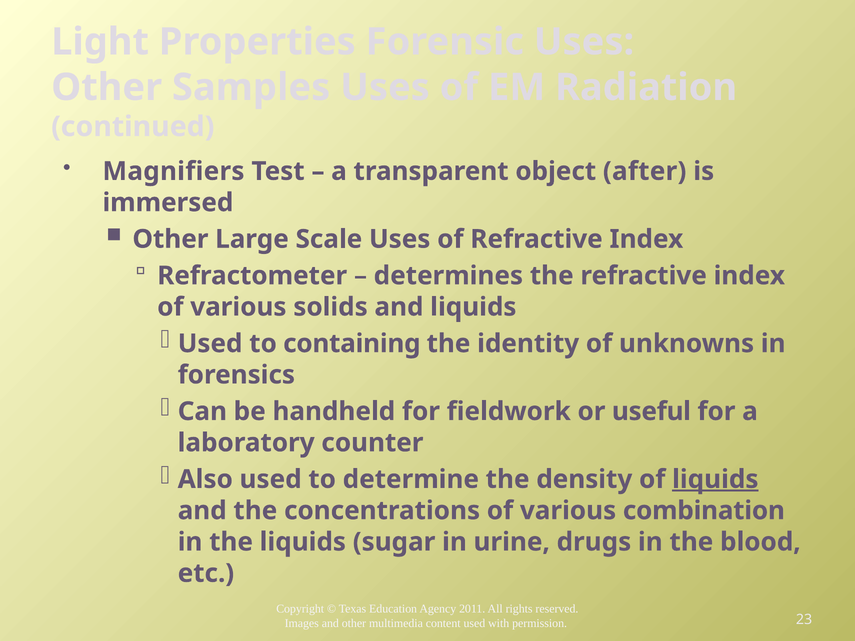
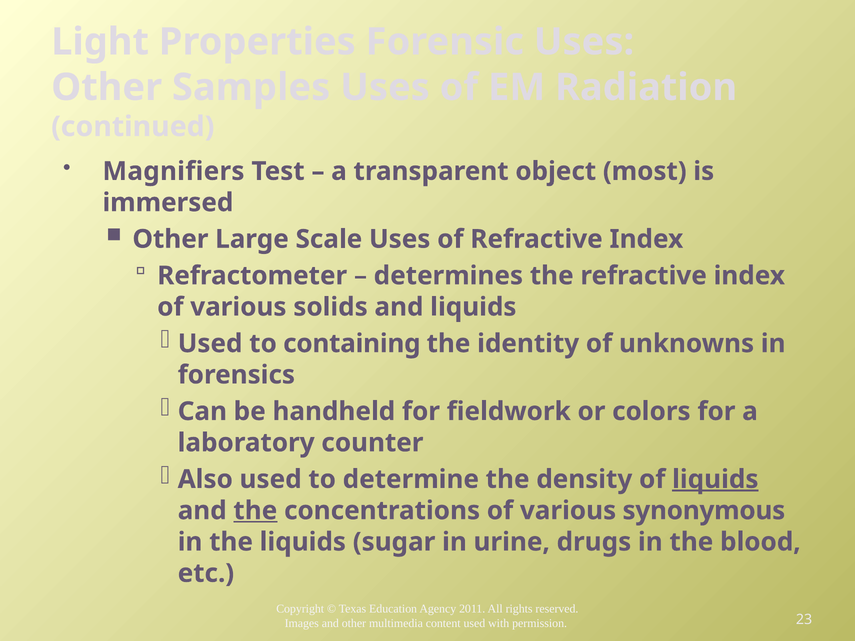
after: after -> most
useful: useful -> colors
the at (255, 511) underline: none -> present
combination: combination -> synonymous
